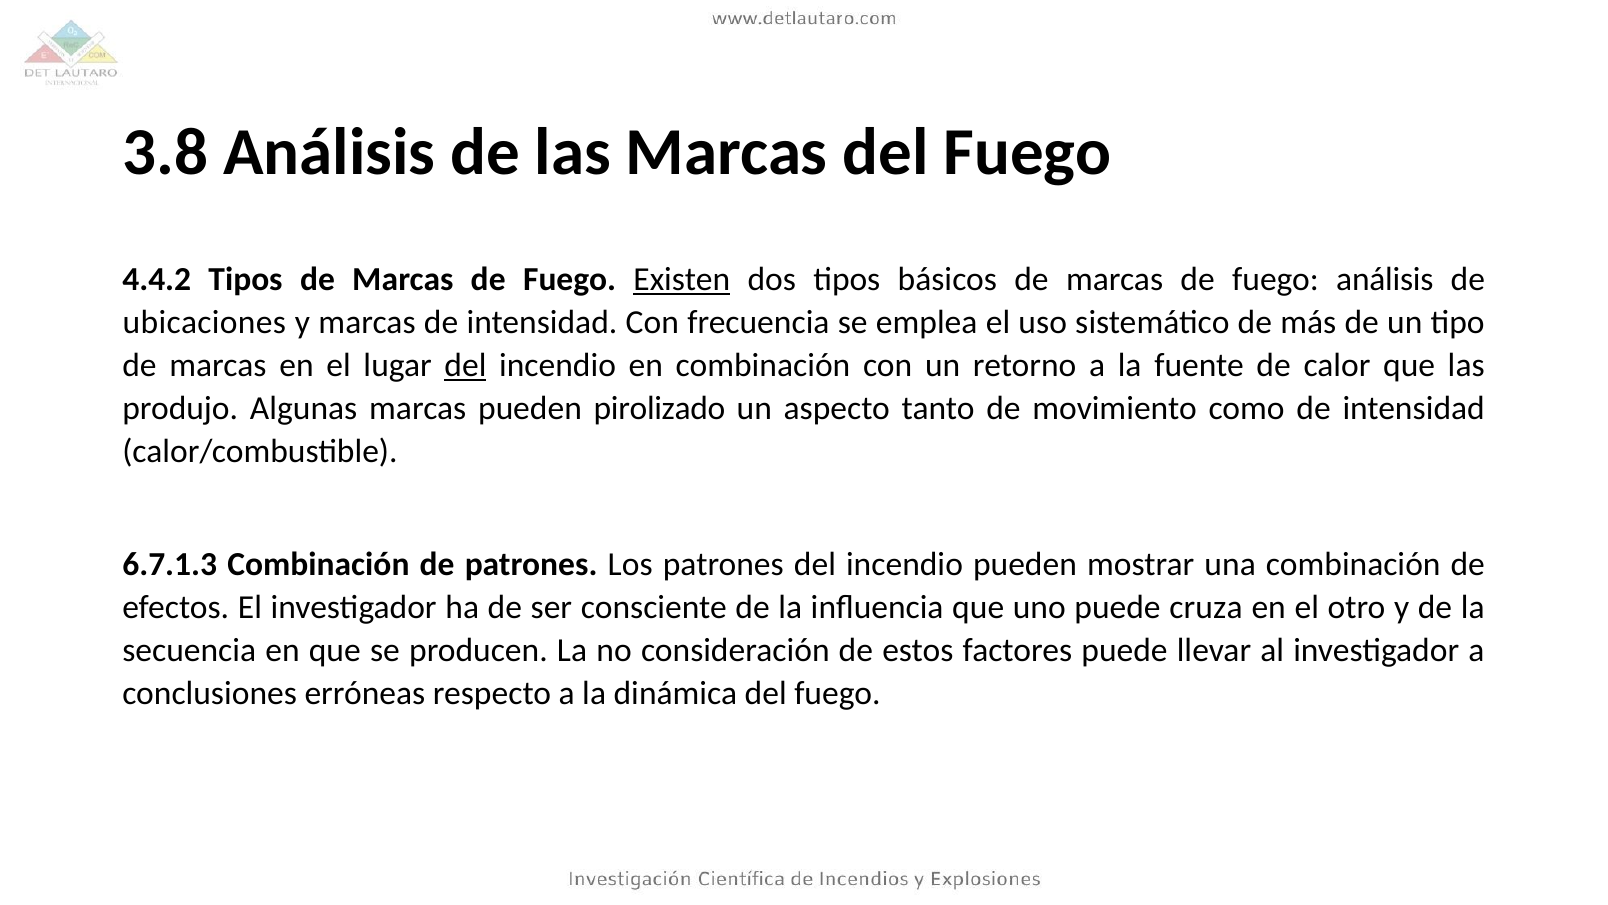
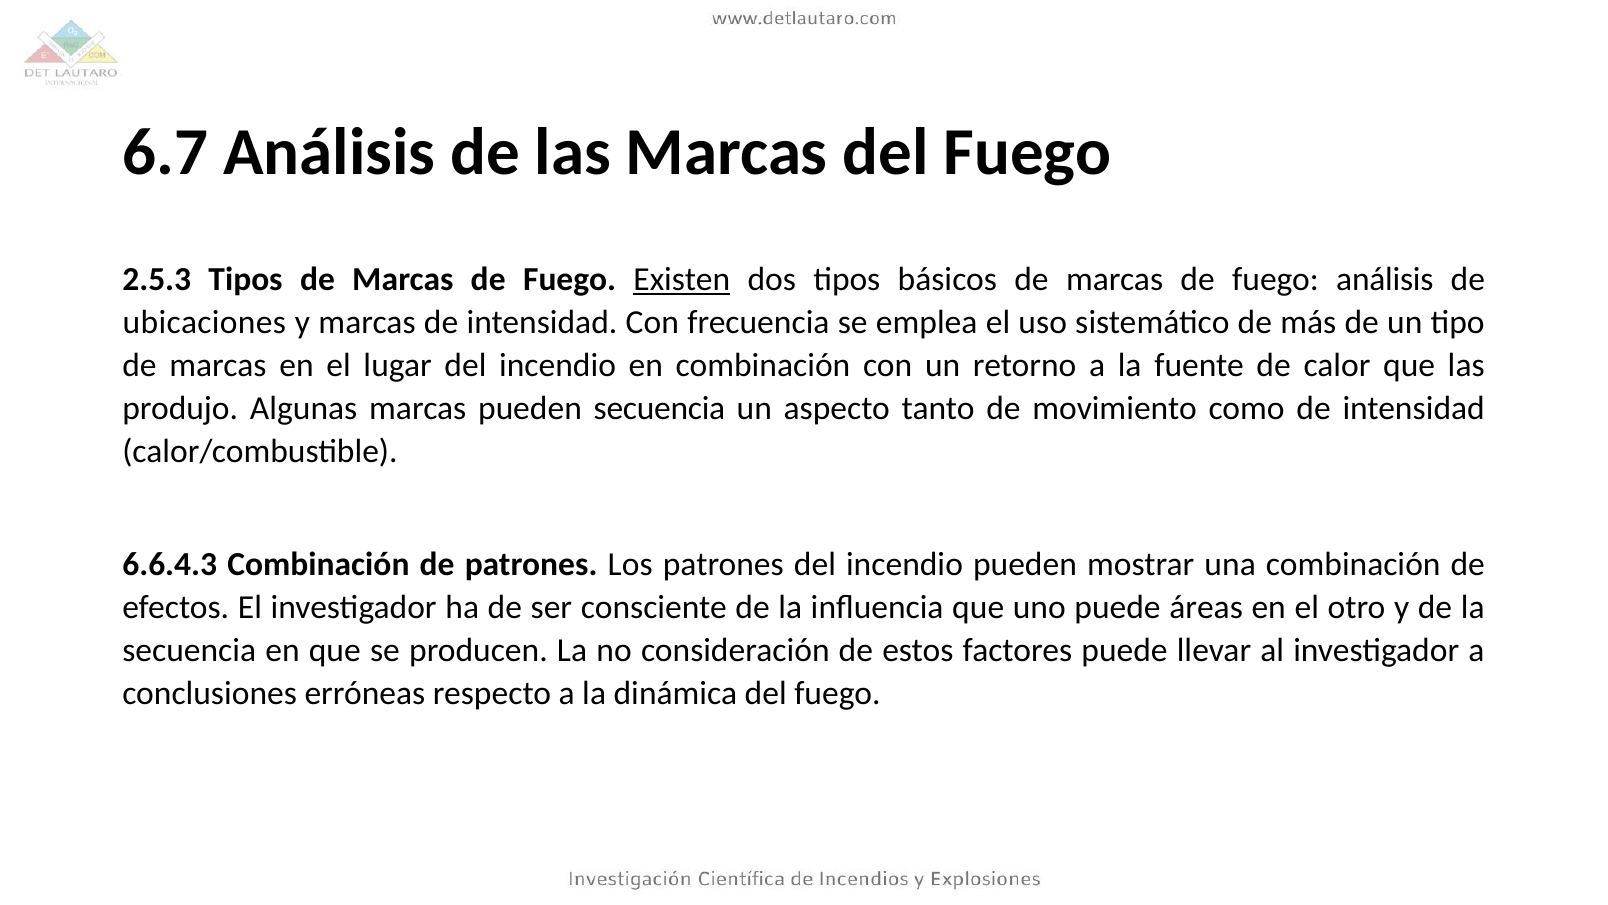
3.8: 3.8 -> 6.7
4.4.2: 4.4.2 -> 2.5.3
del at (465, 366) underline: present -> none
pueden pirolizado: pirolizado -> secuencia
6.7.1.3: 6.7.1.3 -> 6.6.4.3
cruza: cruza -> áreas
